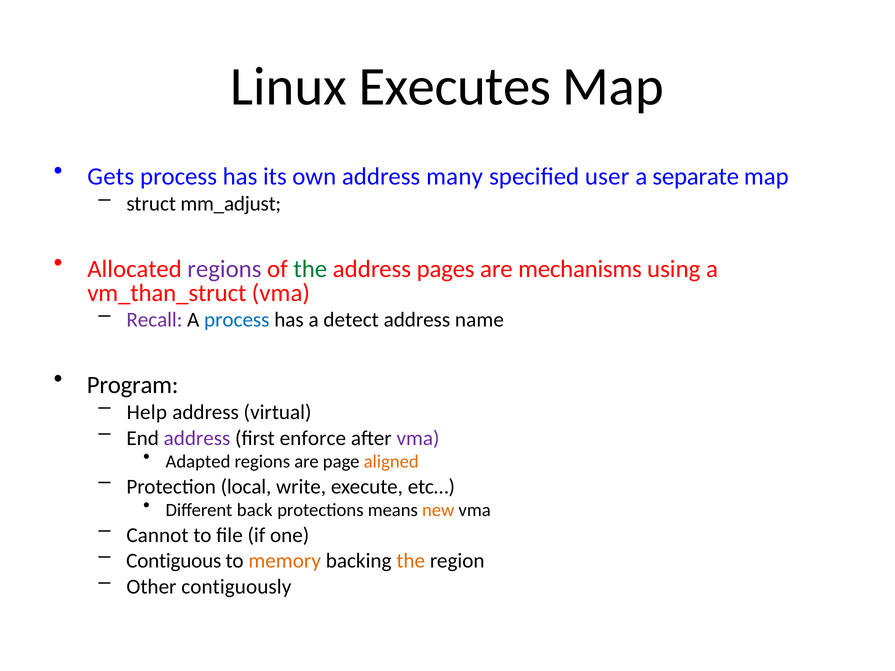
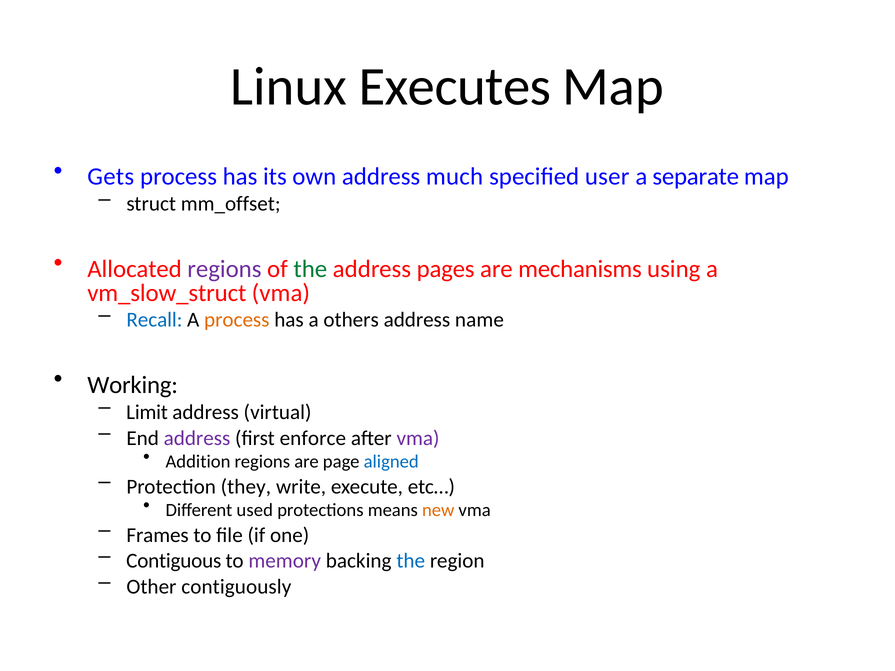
many: many -> much
mm_adjust: mm_adjust -> mm_offset
vm_than_struct: vm_than_struct -> vm_slow_struct
Recall colour: purple -> blue
process at (237, 320) colour: blue -> orange
detect: detect -> others
Program: Program -> Working
Help: Help -> Limit
Adapted: Adapted -> Addition
aligned colour: orange -> blue
local: local -> they
back: back -> used
Cannot: Cannot -> Frames
memory colour: orange -> purple
the at (411, 561) colour: orange -> blue
